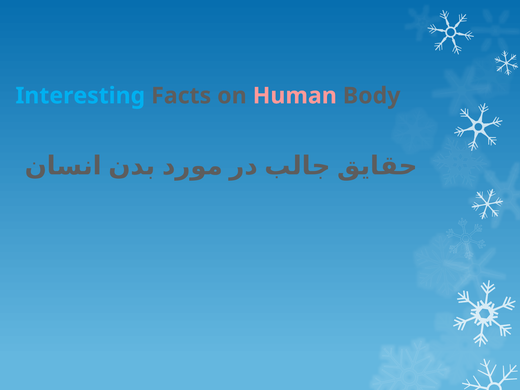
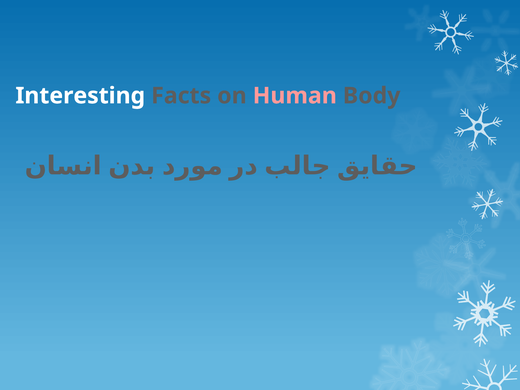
Interesting colour: light blue -> white
